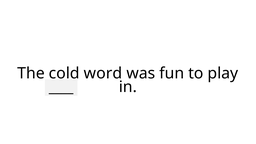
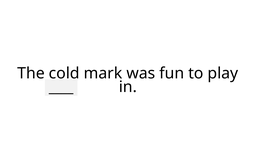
word: word -> mark
